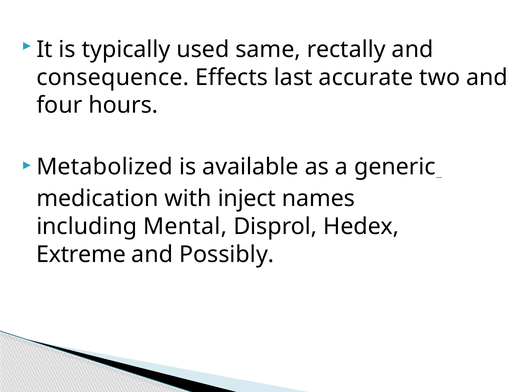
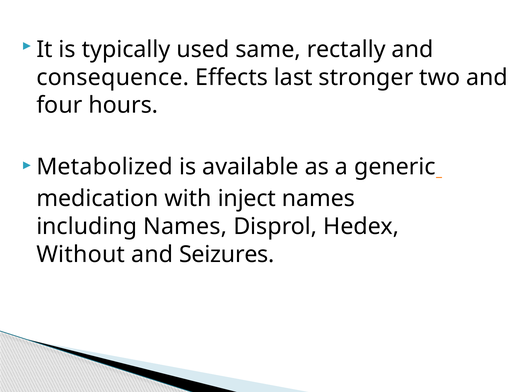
accurate: accurate -> stronger
including Mental: Mental -> Names
Extreme: Extreme -> Without
Possibly: Possibly -> Seizures
